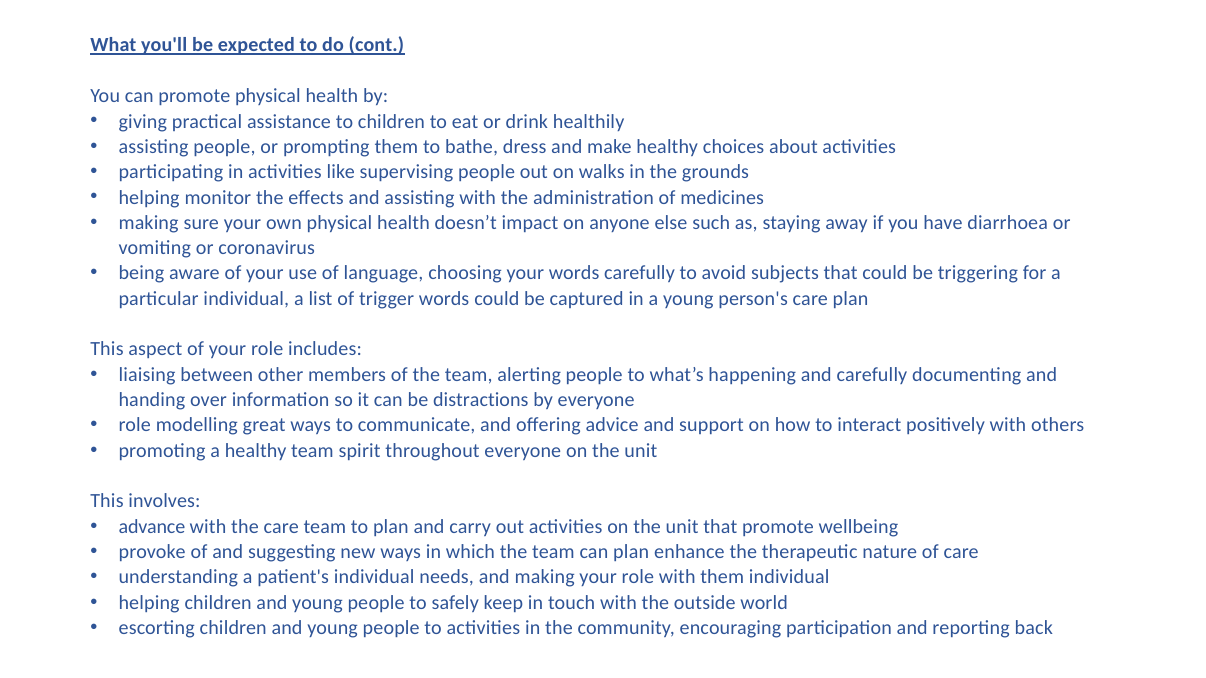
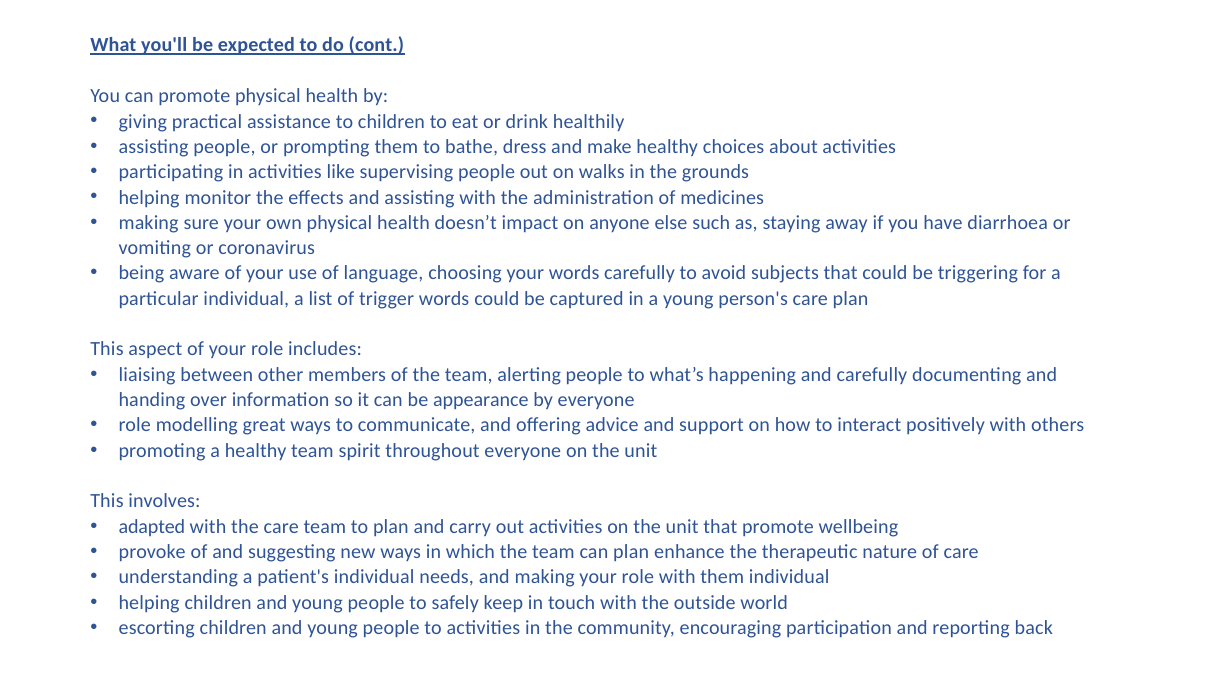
distractions: distractions -> appearance
advance: advance -> adapted
